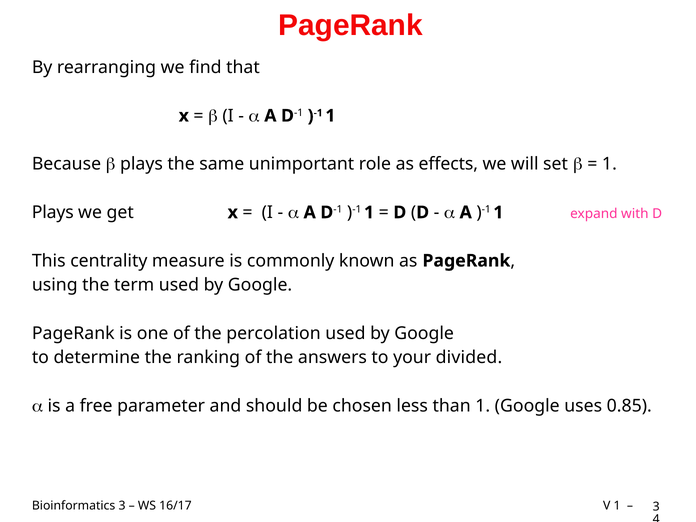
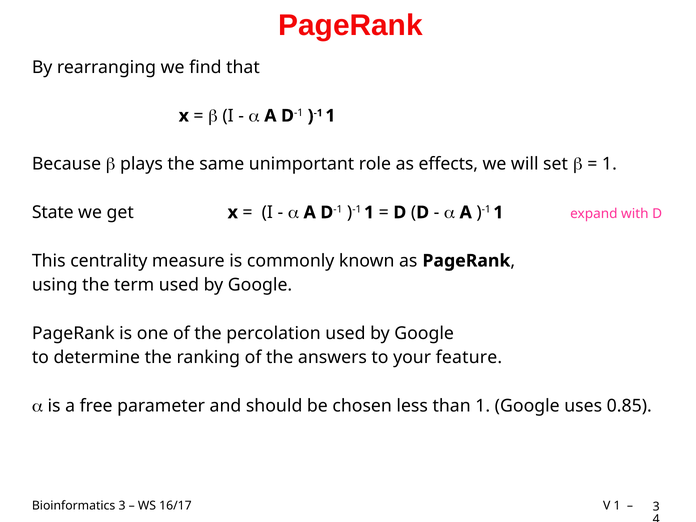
Plays at (53, 212): Plays -> State
divided: divided -> feature
